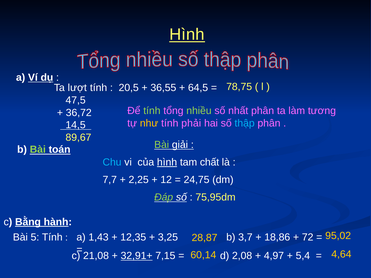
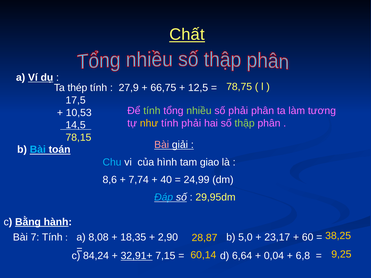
Hình at (187, 35): Hình -> Chất
lượt: lượt -> thép
20,5: 20,5 -> 27,9
36,55: 36,55 -> 66,75
64,5: 64,5 -> 12,5
47,5: 47,5 -> 17,5
số nhất: nhất -> phải
36,72: 36,72 -> 10,53
thập colour: light blue -> light green
89,67: 89,67 -> 78,15
Bài at (38, 150) colour: light green -> light blue
Bài at (162, 145) colour: light green -> pink
hình at (167, 162) underline: present -> none
chất: chất -> giao
7,7: 7,7 -> 8,6
2,25: 2,25 -> 7,74
12: 12 -> 40
24,75: 24,75 -> 24,99
Đáp colour: light green -> light blue
75,95dm: 75,95dm -> 29,95dm
5: 5 -> 7
1,43: 1,43 -> 8,08
12,35: 12,35 -> 18,35
3,25: 3,25 -> 2,90
3,7: 3,7 -> 5,0
18,86: 18,86 -> 23,17
72: 72 -> 60
95,02: 95,02 -> 38,25
4,64: 4,64 -> 9,25
21,08: 21,08 -> 84,24
2,08: 2,08 -> 6,64
4,97: 4,97 -> 0,04
5,4: 5,4 -> 6,8
